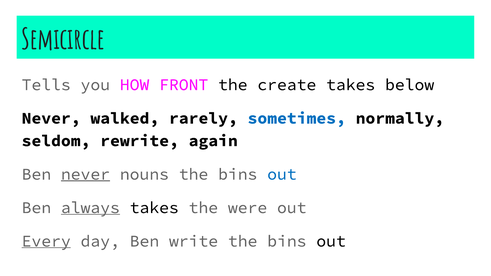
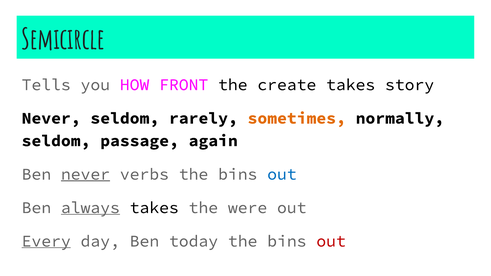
below: below -> story
Never walked: walked -> seldom
sometimes colour: blue -> orange
rewrite: rewrite -> passage
nouns: nouns -> verbs
write: write -> today
out at (331, 241) colour: black -> red
